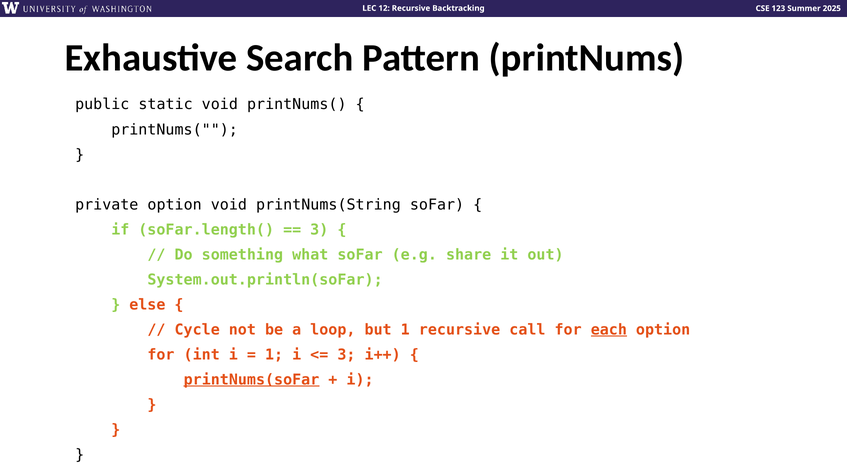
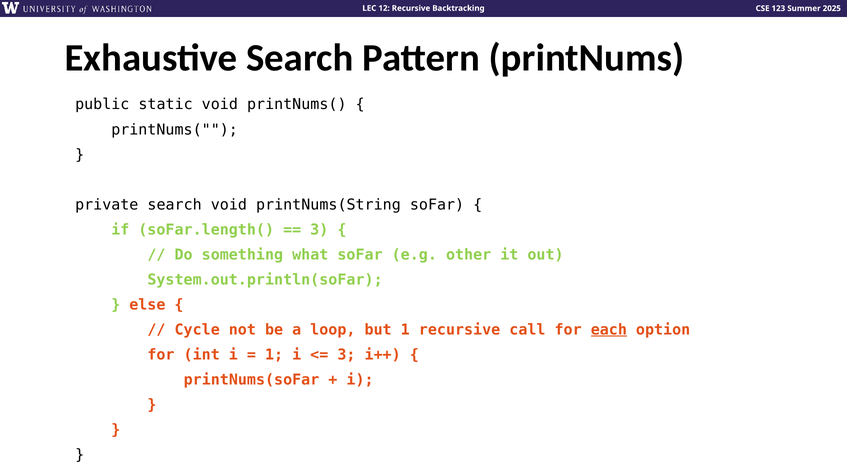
private option: option -> search
share: share -> other
printNums(soFar underline: present -> none
